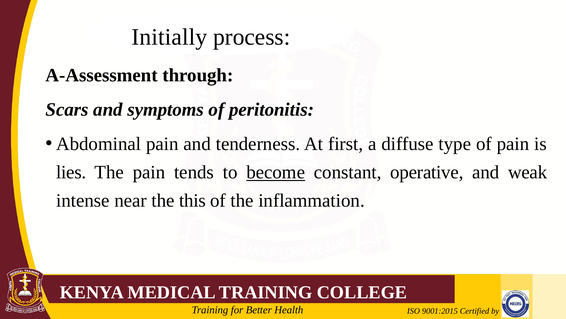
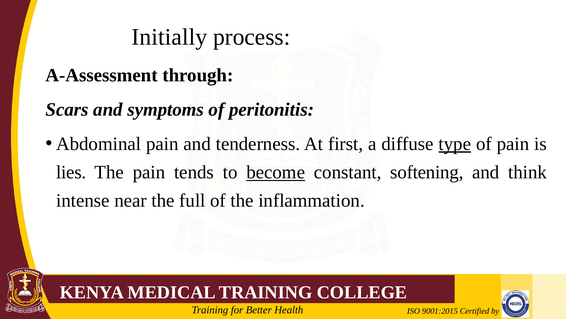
type underline: none -> present
operative: operative -> softening
weak: weak -> think
this: this -> full
